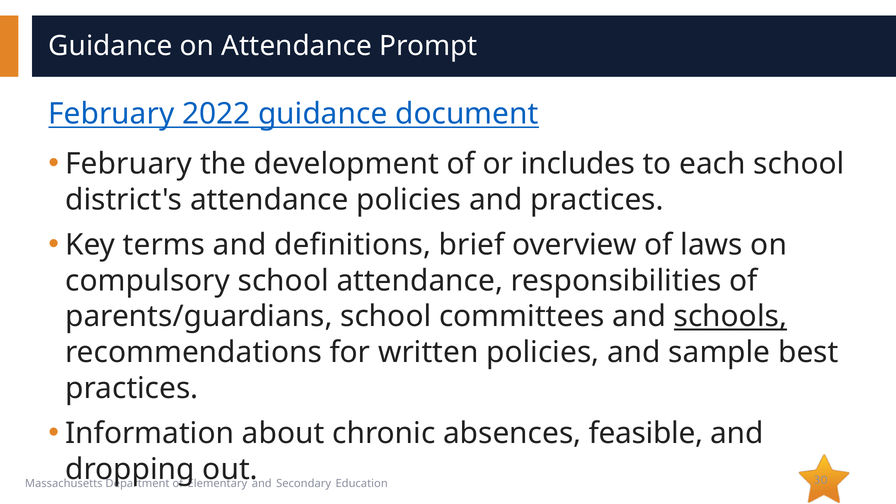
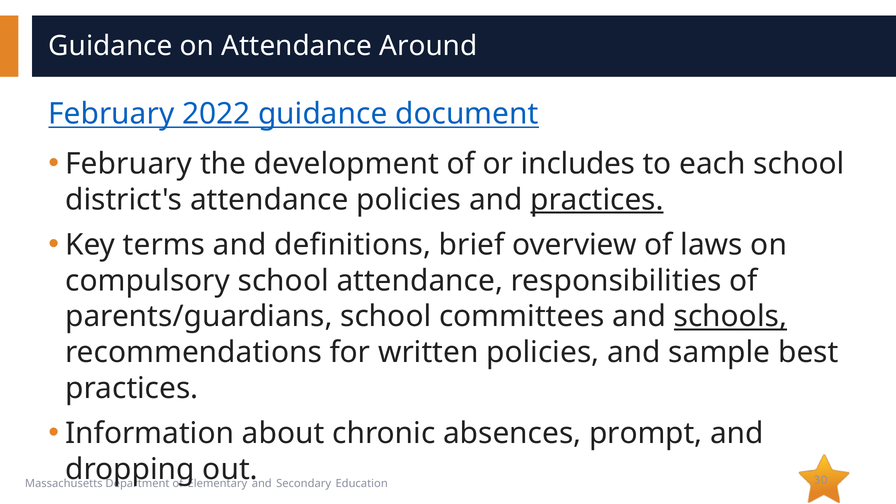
Prompt: Prompt -> Around
practices at (597, 200) underline: none -> present
feasible: feasible -> prompt
